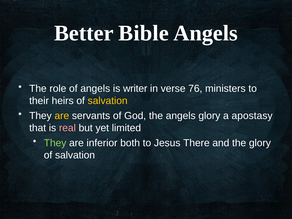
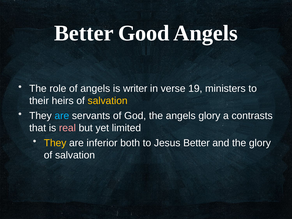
Bible: Bible -> Good
76: 76 -> 19
are at (62, 116) colour: yellow -> light blue
apostasy: apostasy -> contrasts
They at (55, 143) colour: light green -> yellow
Jesus There: There -> Better
